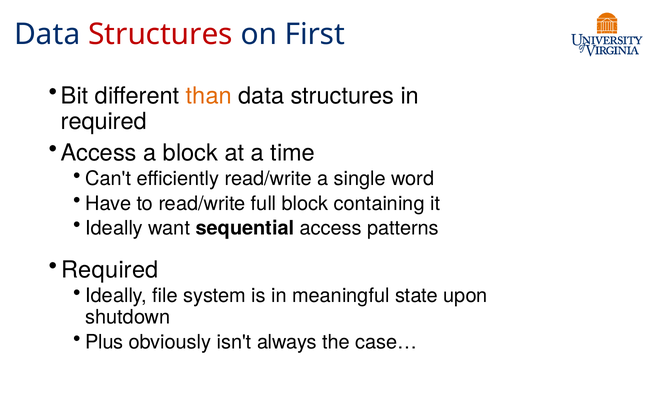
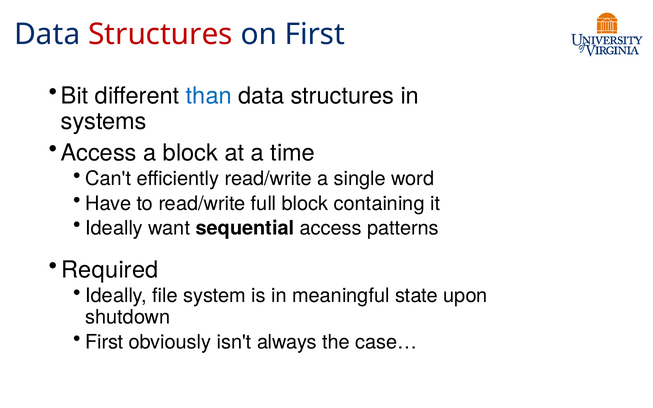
than colour: orange -> blue
required at (104, 121): required -> systems
Plus at (104, 342): Plus -> First
